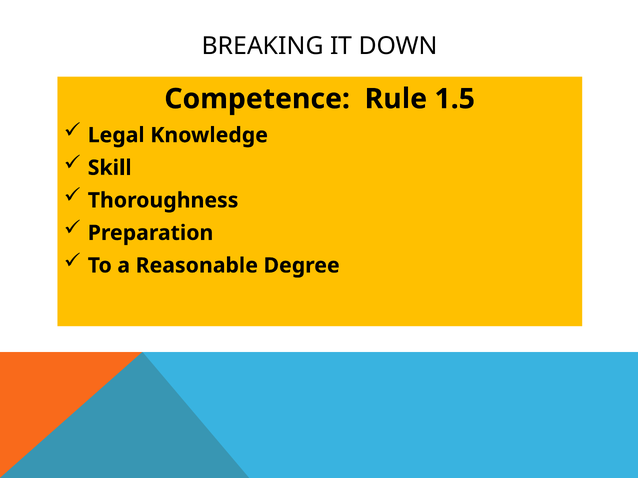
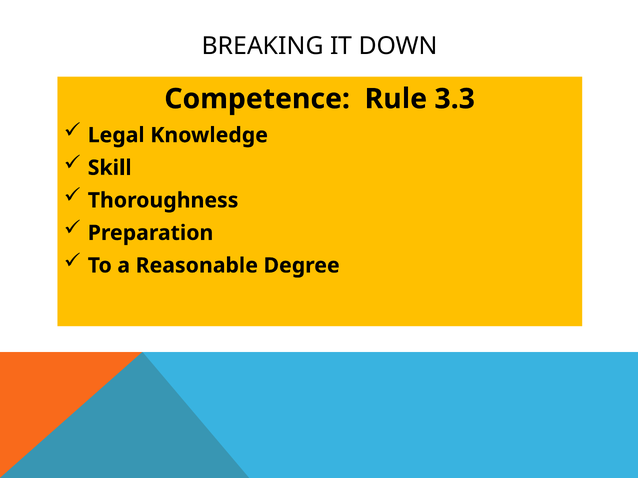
1.5: 1.5 -> 3.3
